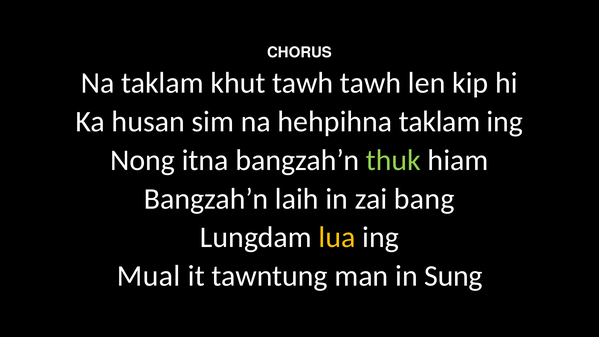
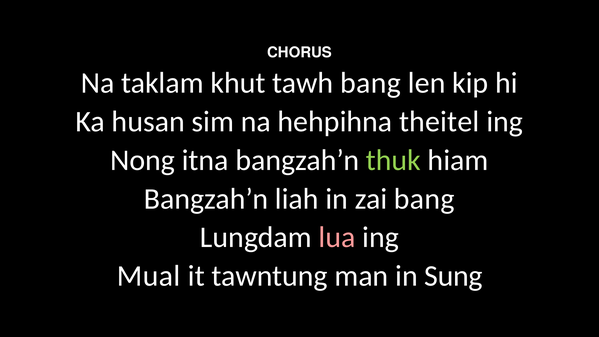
tawh tawh: tawh -> bang
hehpihna taklam: taklam -> theitel
laih: laih -> liah
lua colour: yellow -> pink
